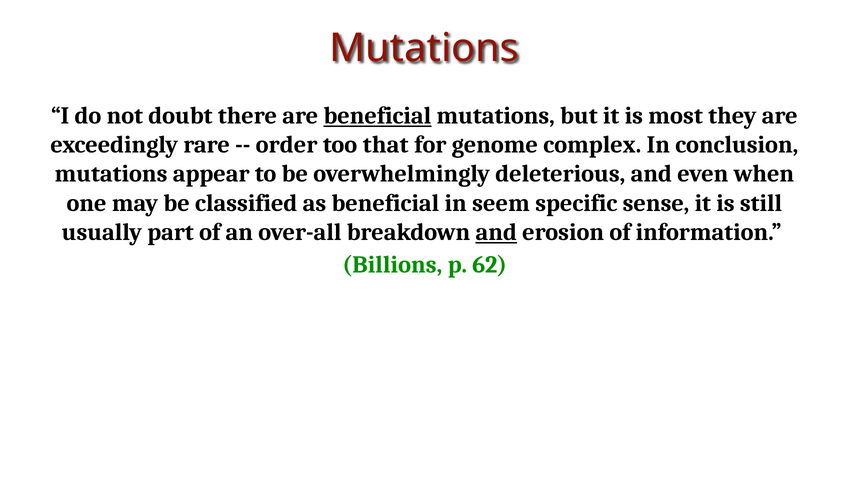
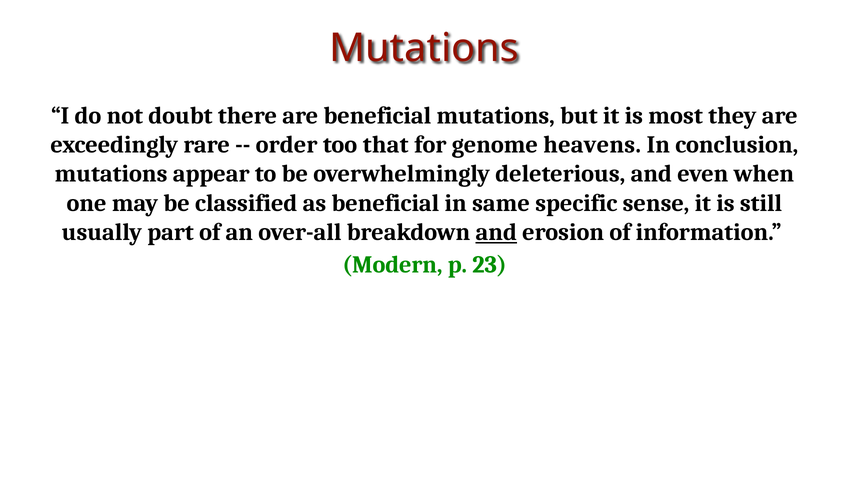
beneficial at (377, 116) underline: present -> none
complex: complex -> heavens
seem: seem -> same
Billions: Billions -> Modern
62: 62 -> 23
